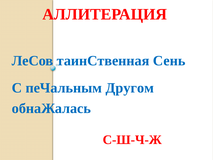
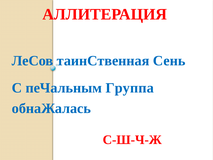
Другом: Другом -> Группа
